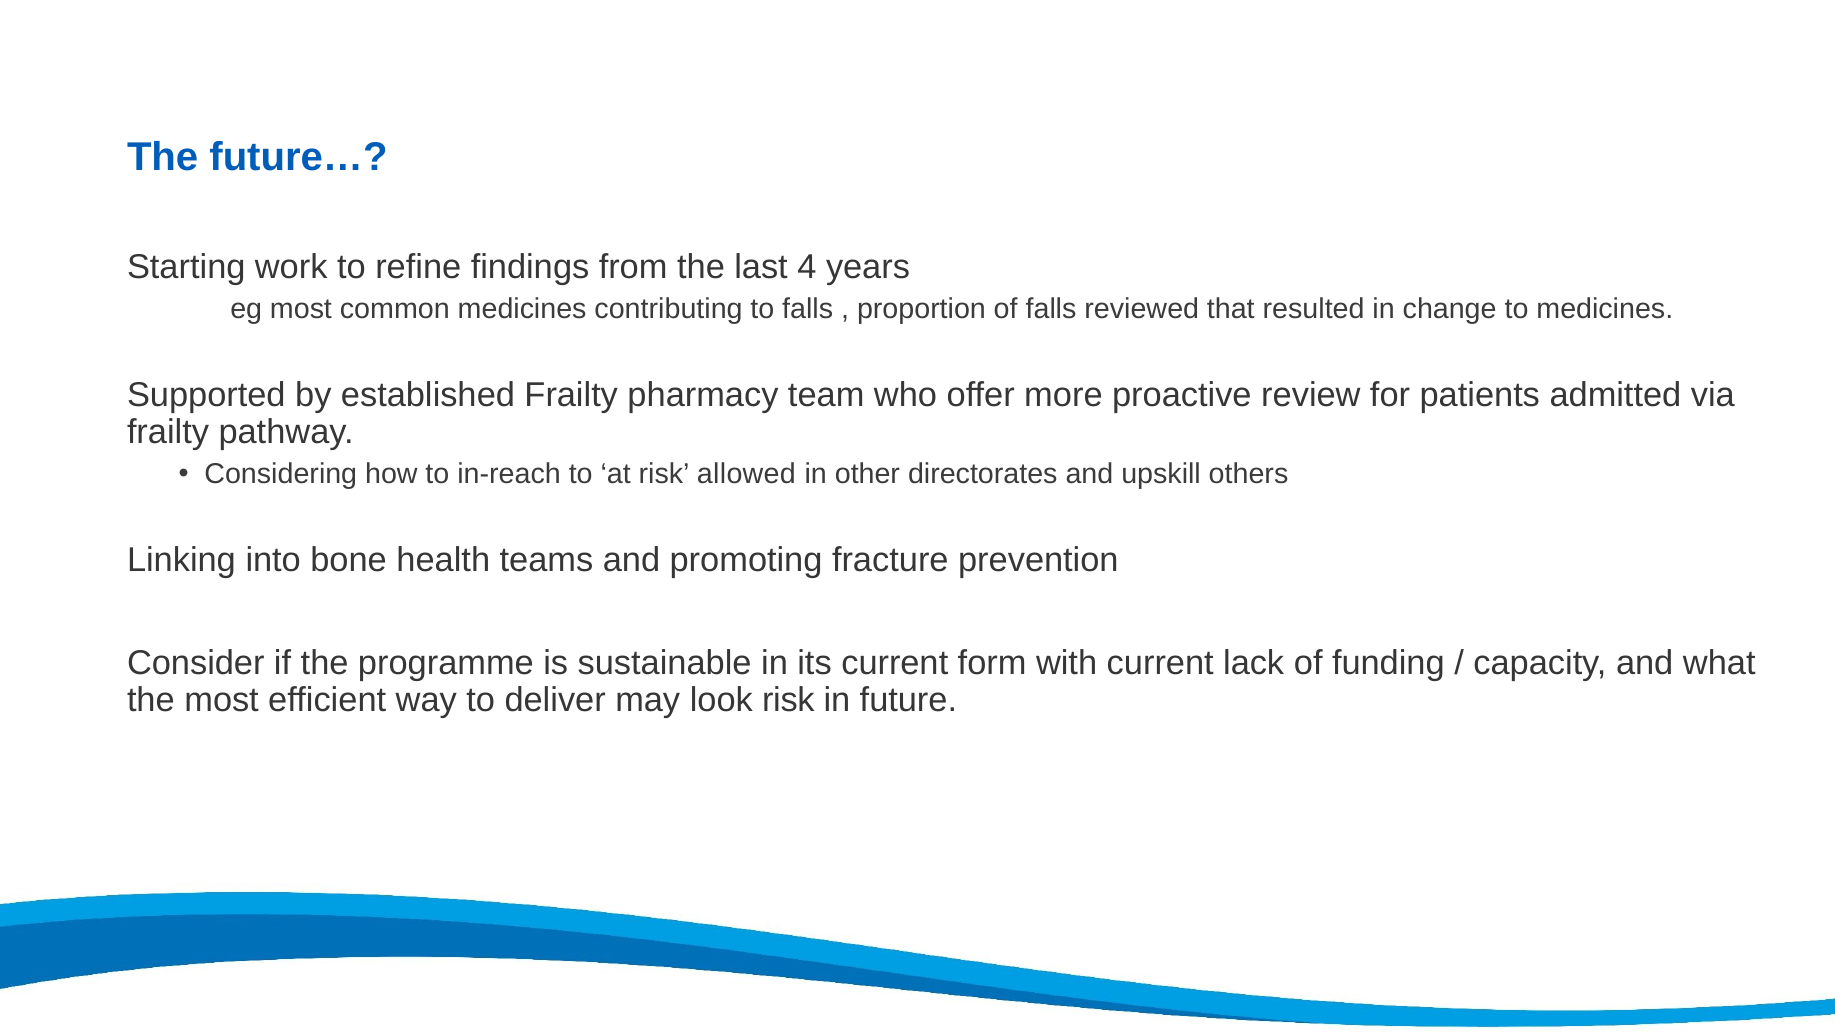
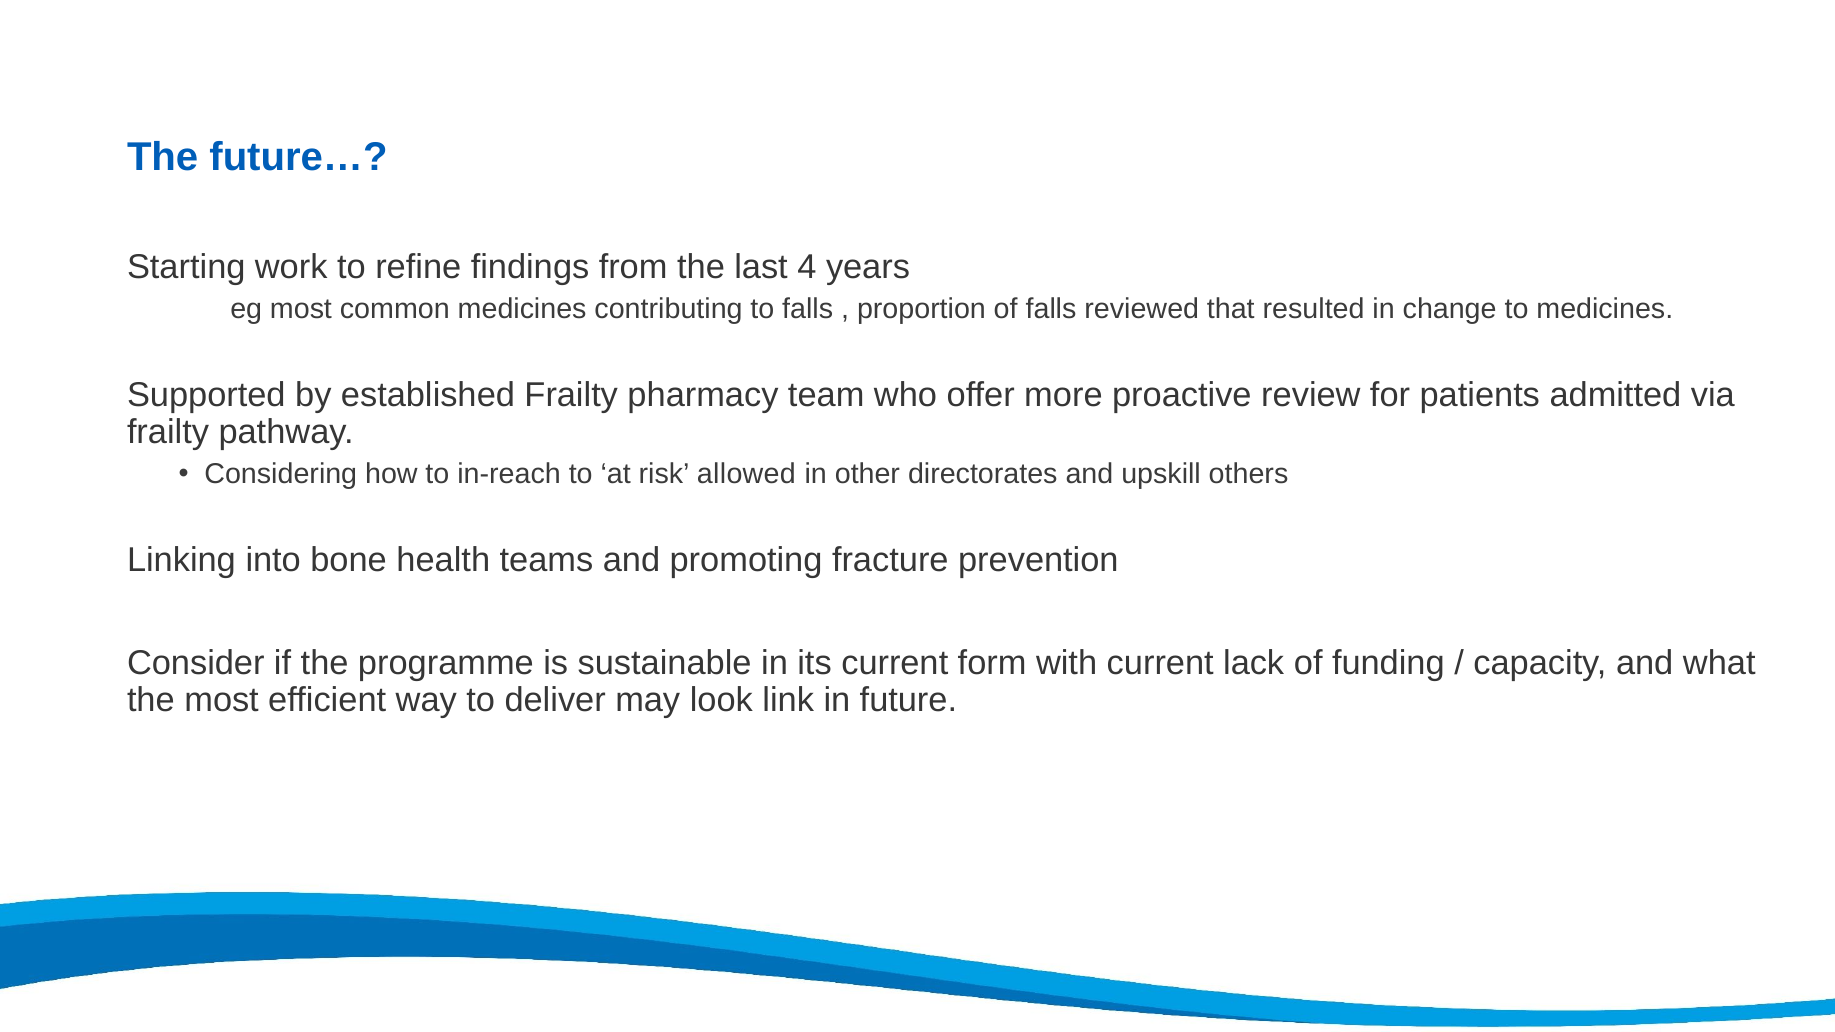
look risk: risk -> link
